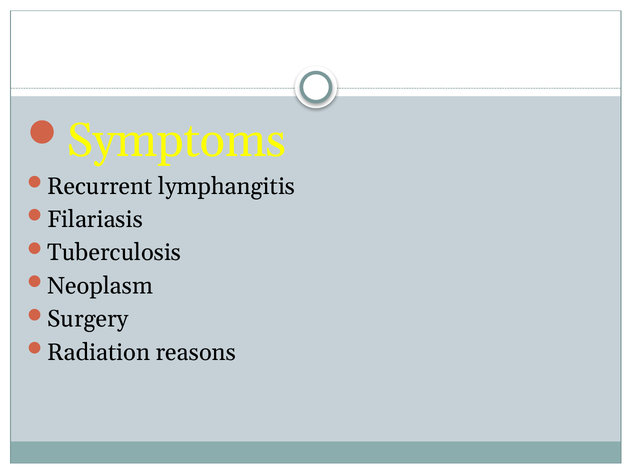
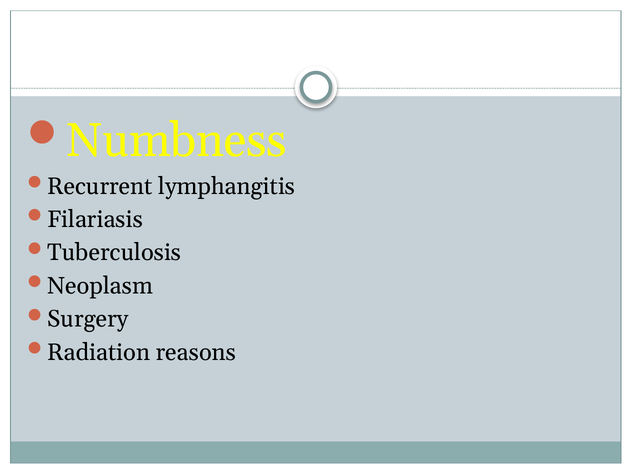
Symptoms: Symptoms -> Numbness
